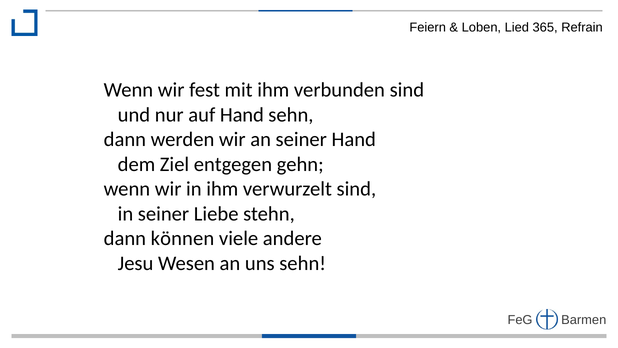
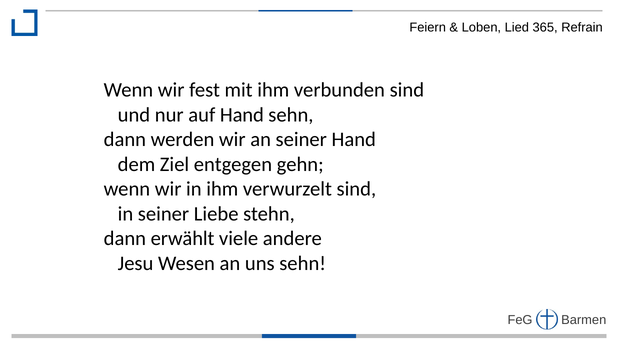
können: können -> erwählt
